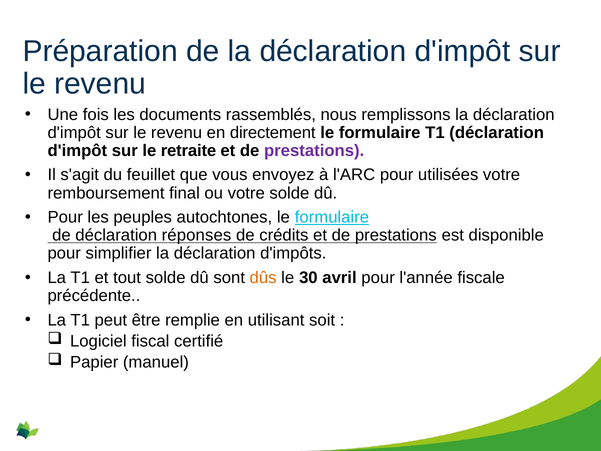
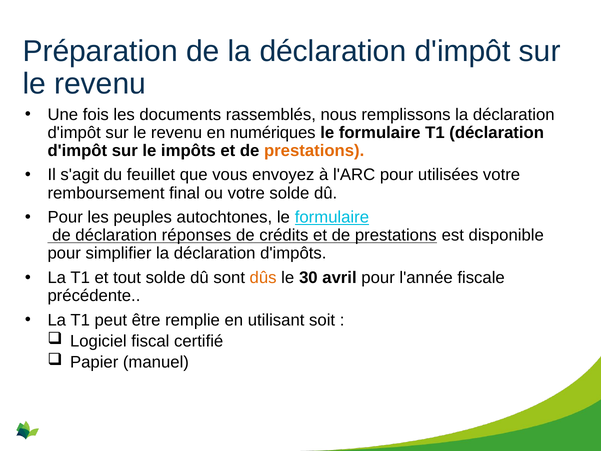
directement: directement -> numériques
retraite: retraite -> impôts
prestations at (314, 151) colour: purple -> orange
